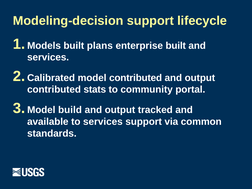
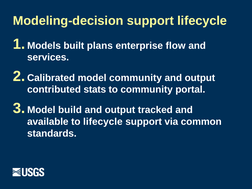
enterprise built: built -> flow
model contributed: contributed -> community
to services: services -> lifecycle
